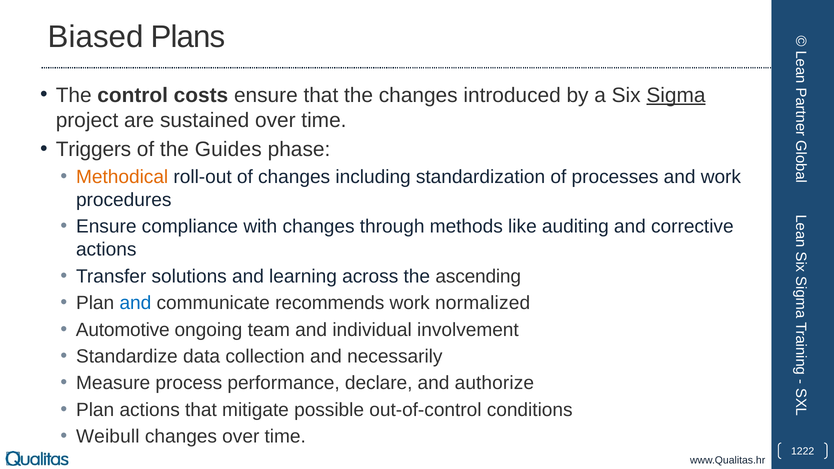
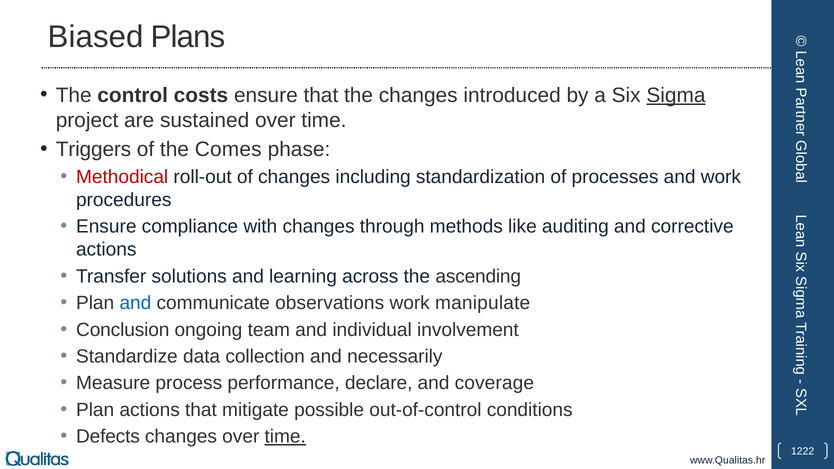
Guides: Guides -> Comes
Methodical colour: orange -> red
recommends: recommends -> observations
normalized: normalized -> manipulate
Automotive: Automotive -> Conclusion
authorize: authorize -> coverage
Weibull: Weibull -> Defects
time at (285, 437) underline: none -> present
